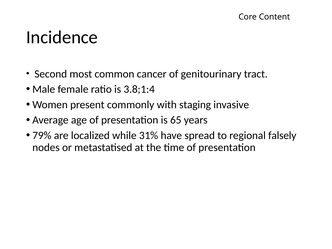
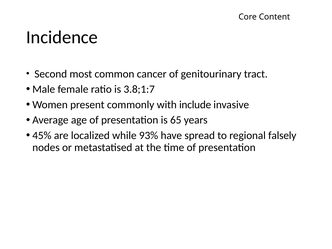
3.8;1:4: 3.8;1:4 -> 3.8;1:7
staging: staging -> include
79%: 79% -> 45%
31%: 31% -> 93%
